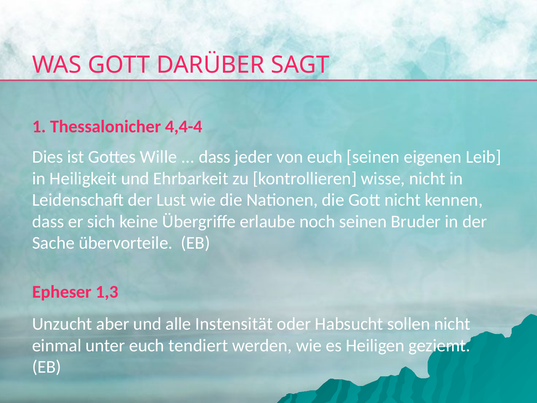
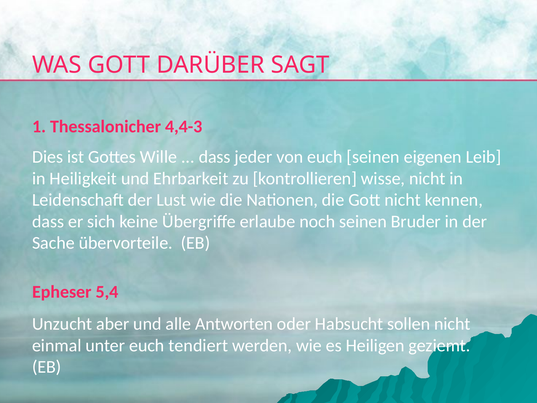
4,4-4: 4,4-4 -> 4,4-3
1,3: 1,3 -> 5,4
Instensität: Instensität -> Antworten
